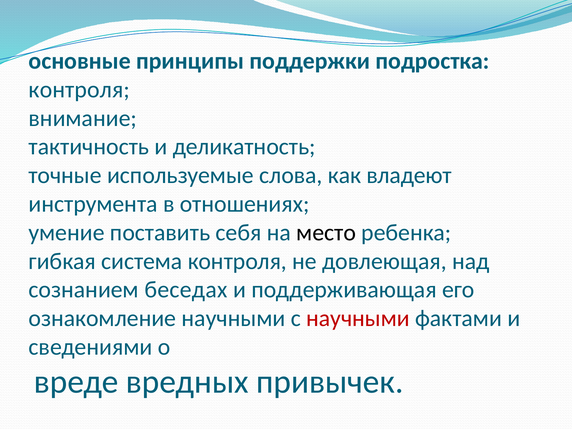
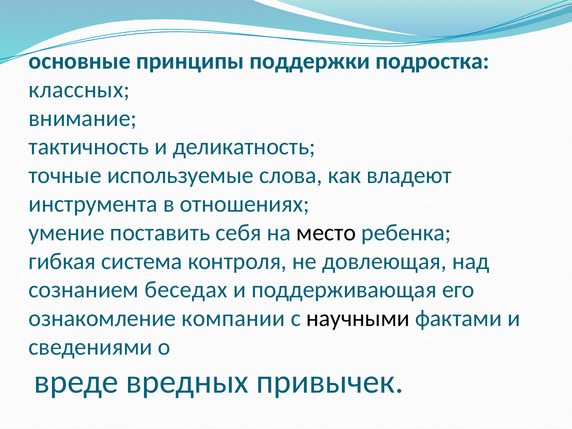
контроля at (79, 90): контроля -> классных
ознакомление научными: научными -> компании
научными at (358, 318) colour: red -> black
